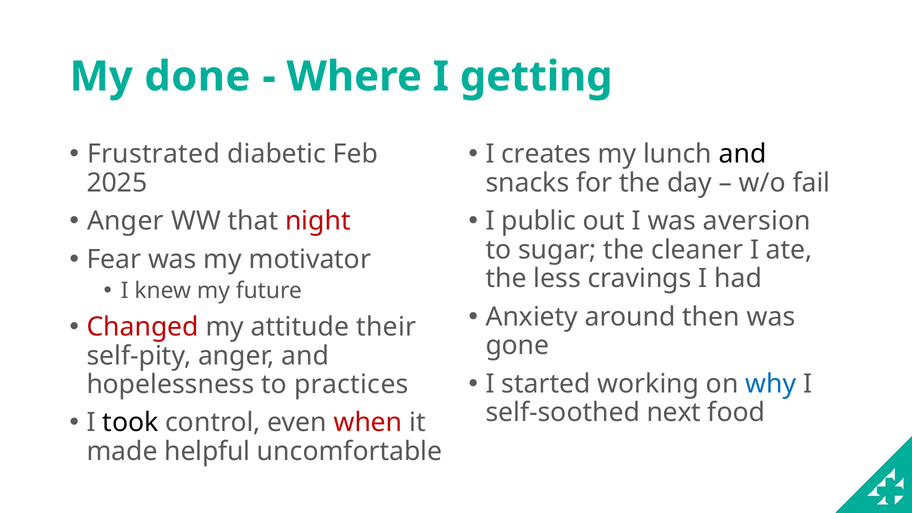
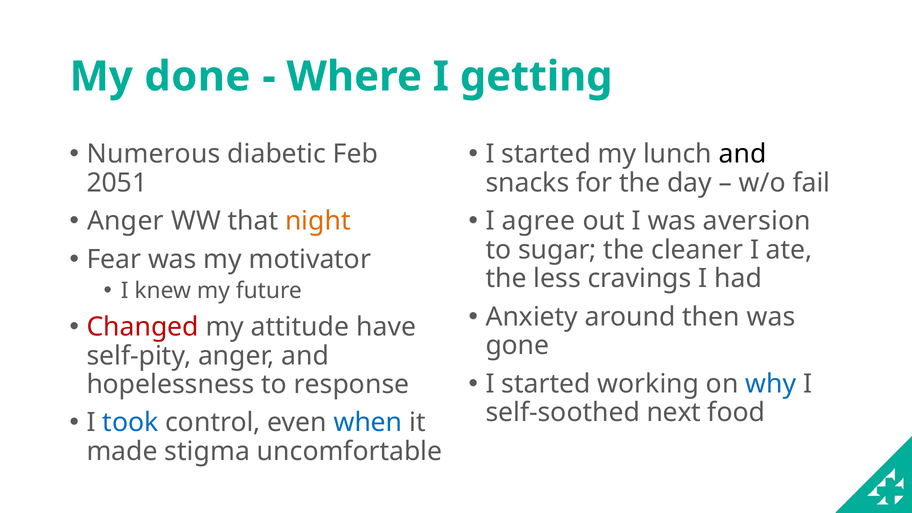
Frustrated: Frustrated -> Numerous
creates at (546, 154): creates -> started
2025: 2025 -> 2051
night colour: red -> orange
public: public -> agree
their: their -> have
practices: practices -> response
took colour: black -> blue
when colour: red -> blue
helpful: helpful -> stigma
